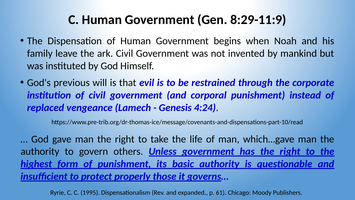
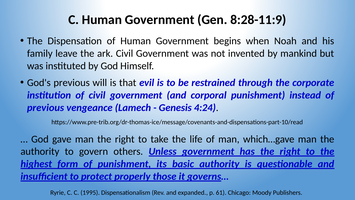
8:29-11:9: 8:29-11:9 -> 8:28-11:9
replaced at (46, 108): replaced -> previous
